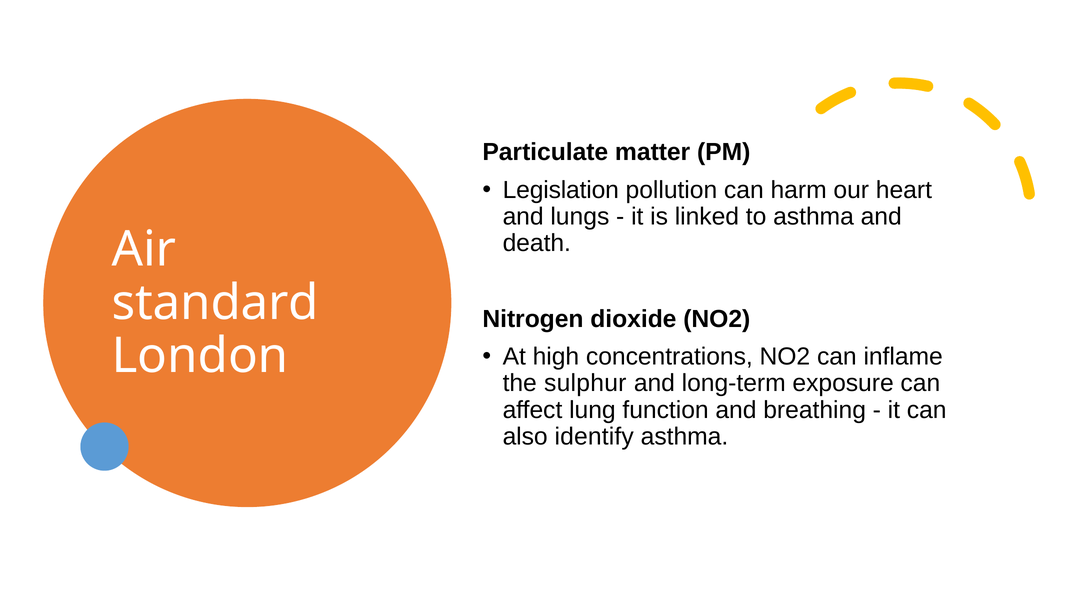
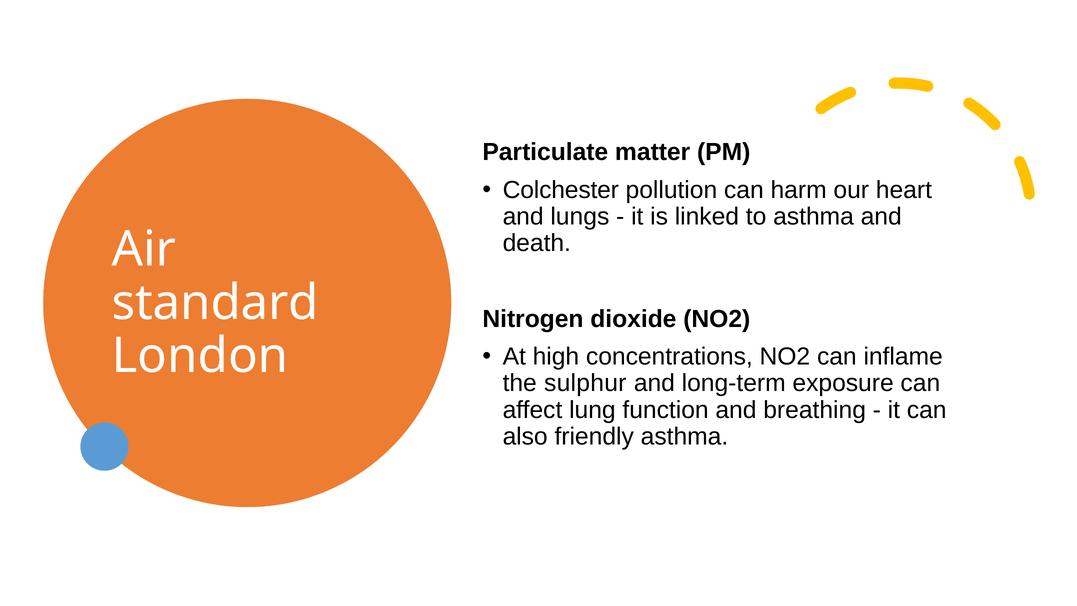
Legislation: Legislation -> Colchester
identify: identify -> friendly
